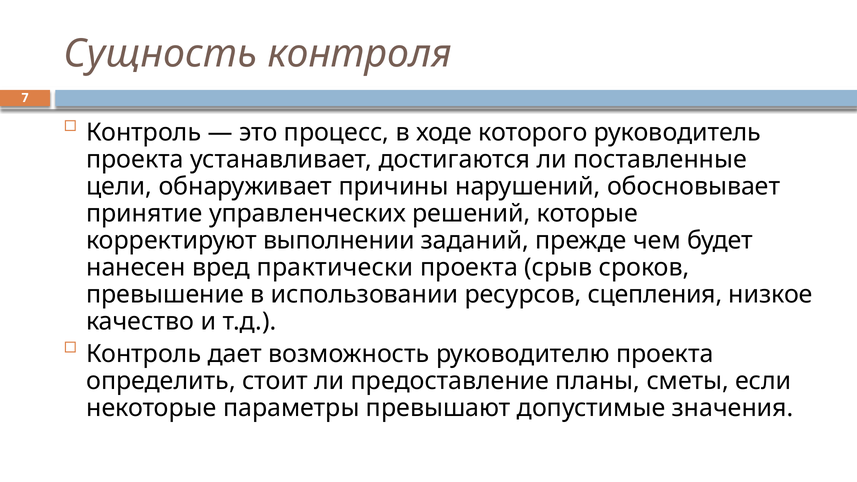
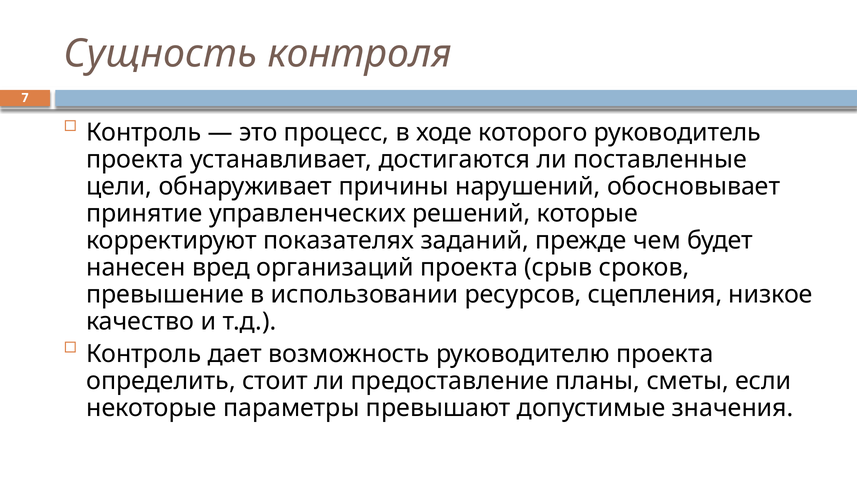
выполнении: выполнении -> показателях
практически: практически -> организаций
